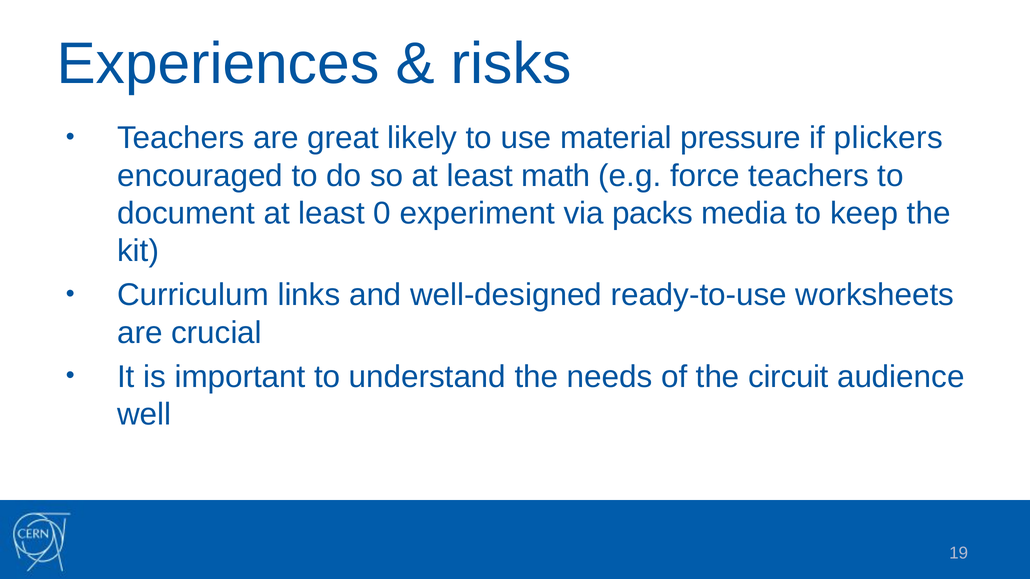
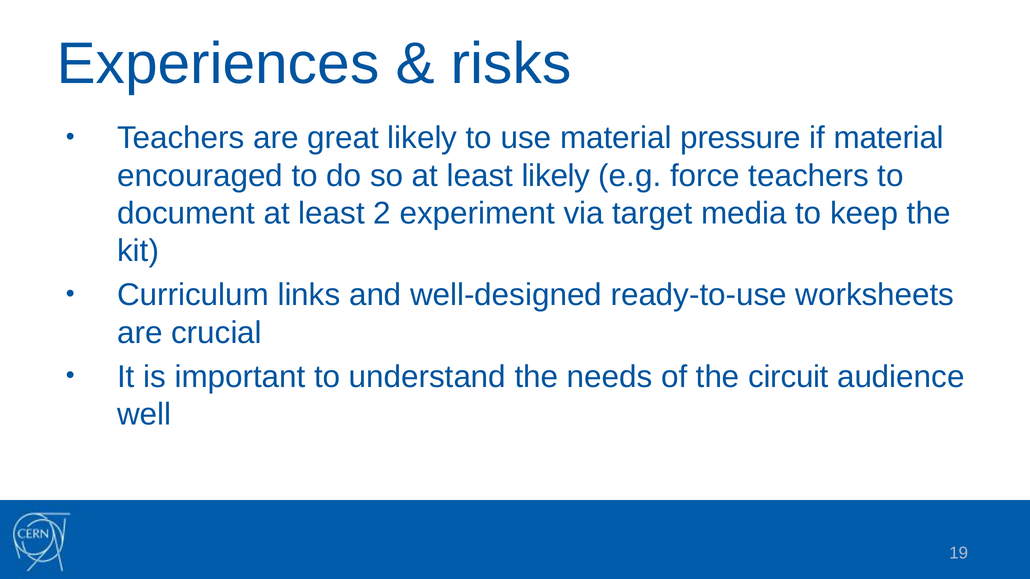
if plickers: plickers -> material
least math: math -> likely
0: 0 -> 2
packs: packs -> target
